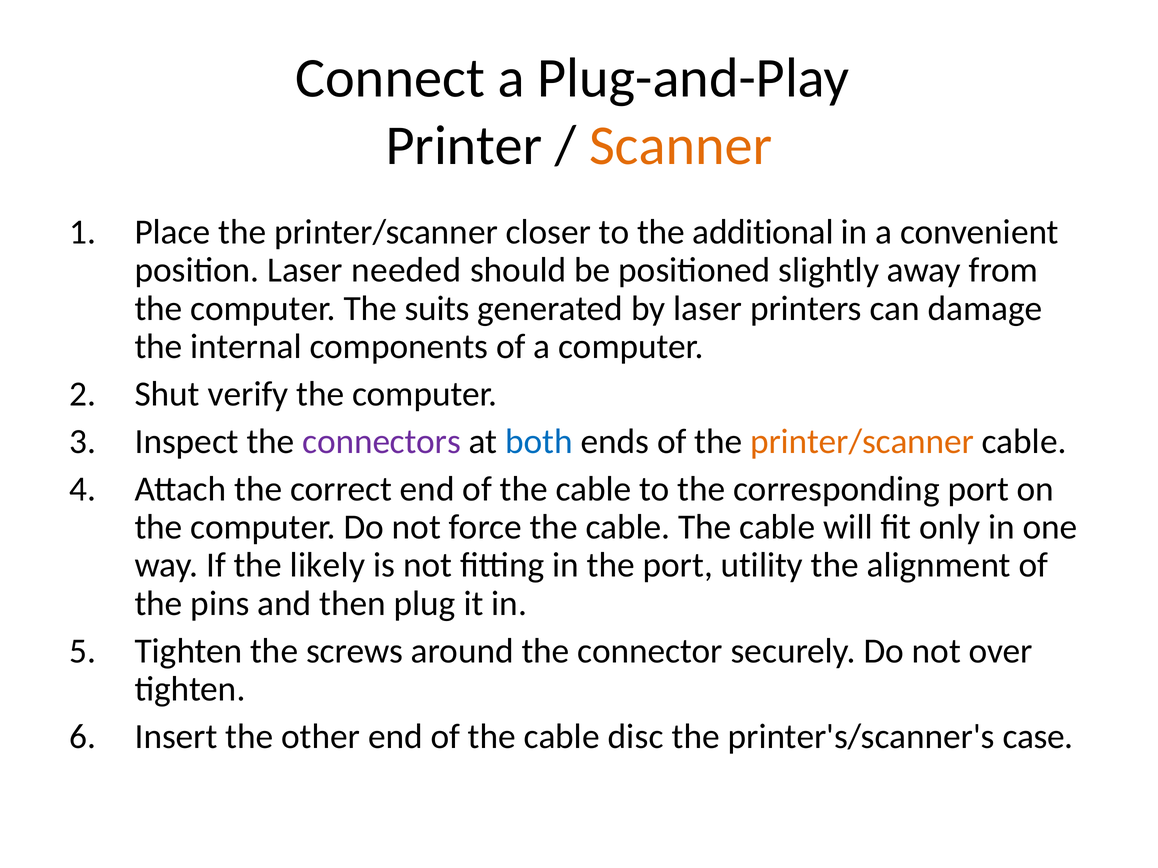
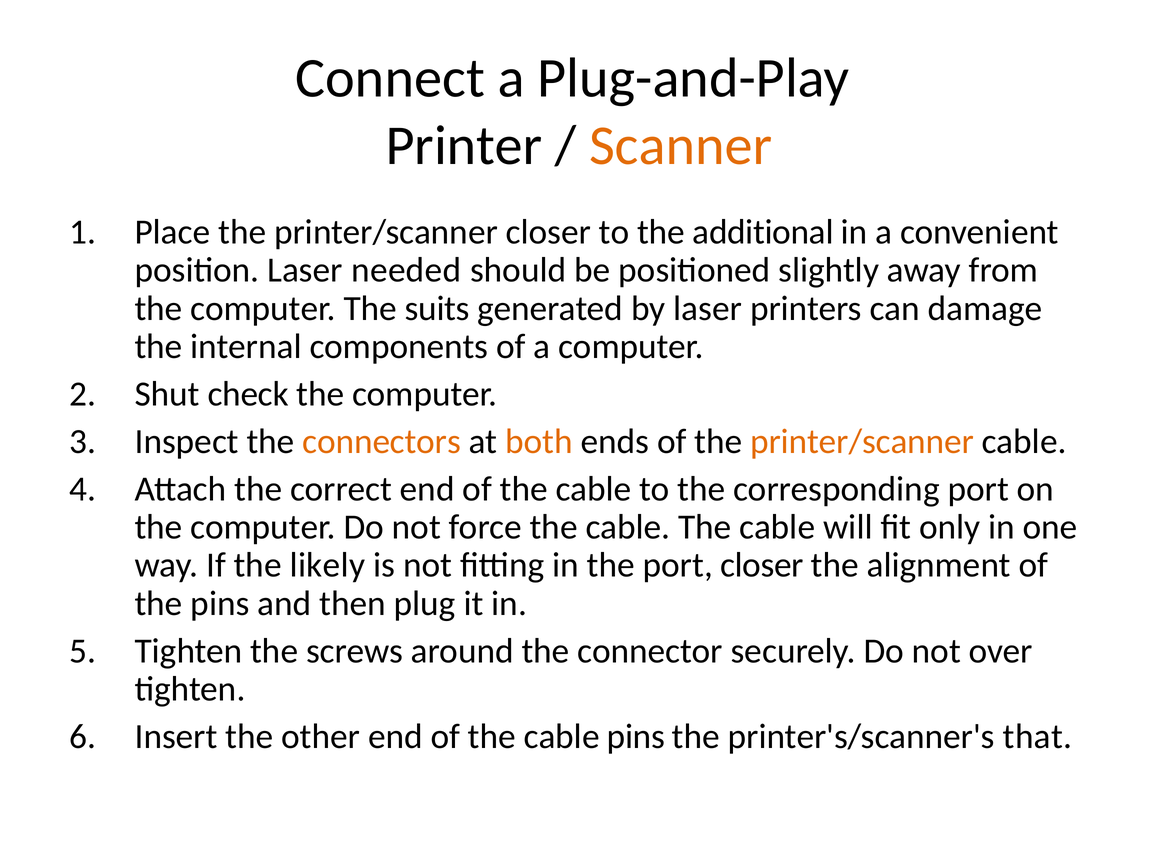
verify: verify -> check
connectors colour: purple -> orange
both colour: blue -> orange
port utility: utility -> closer
cable disc: disc -> pins
case: case -> that
